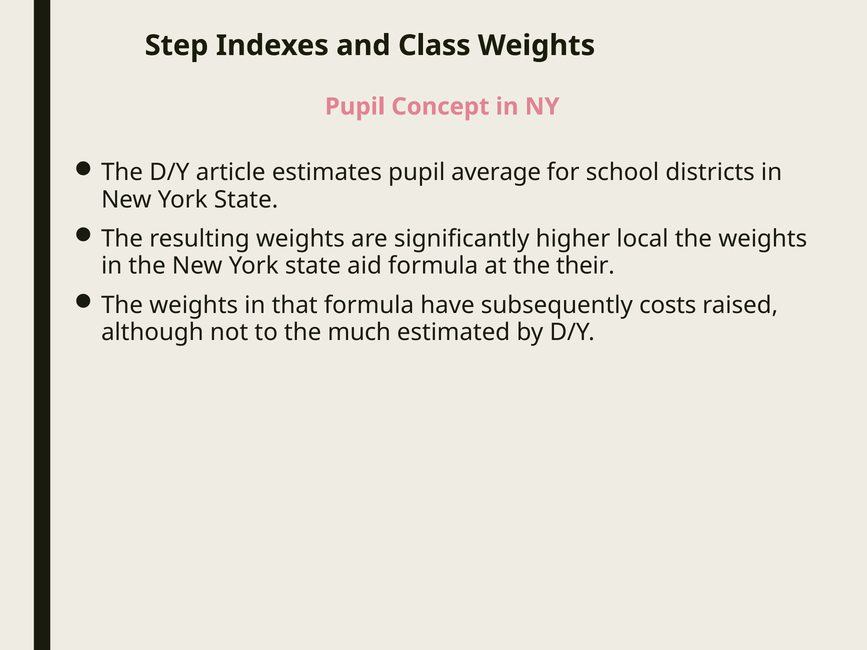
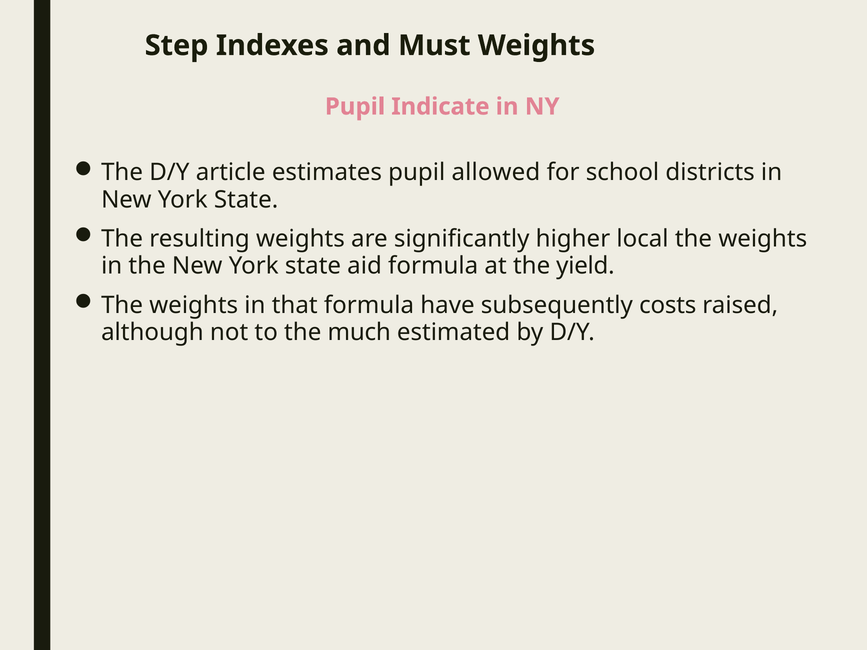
Class: Class -> Must
Concept: Concept -> Indicate
average: average -> allowed
their: their -> yield
